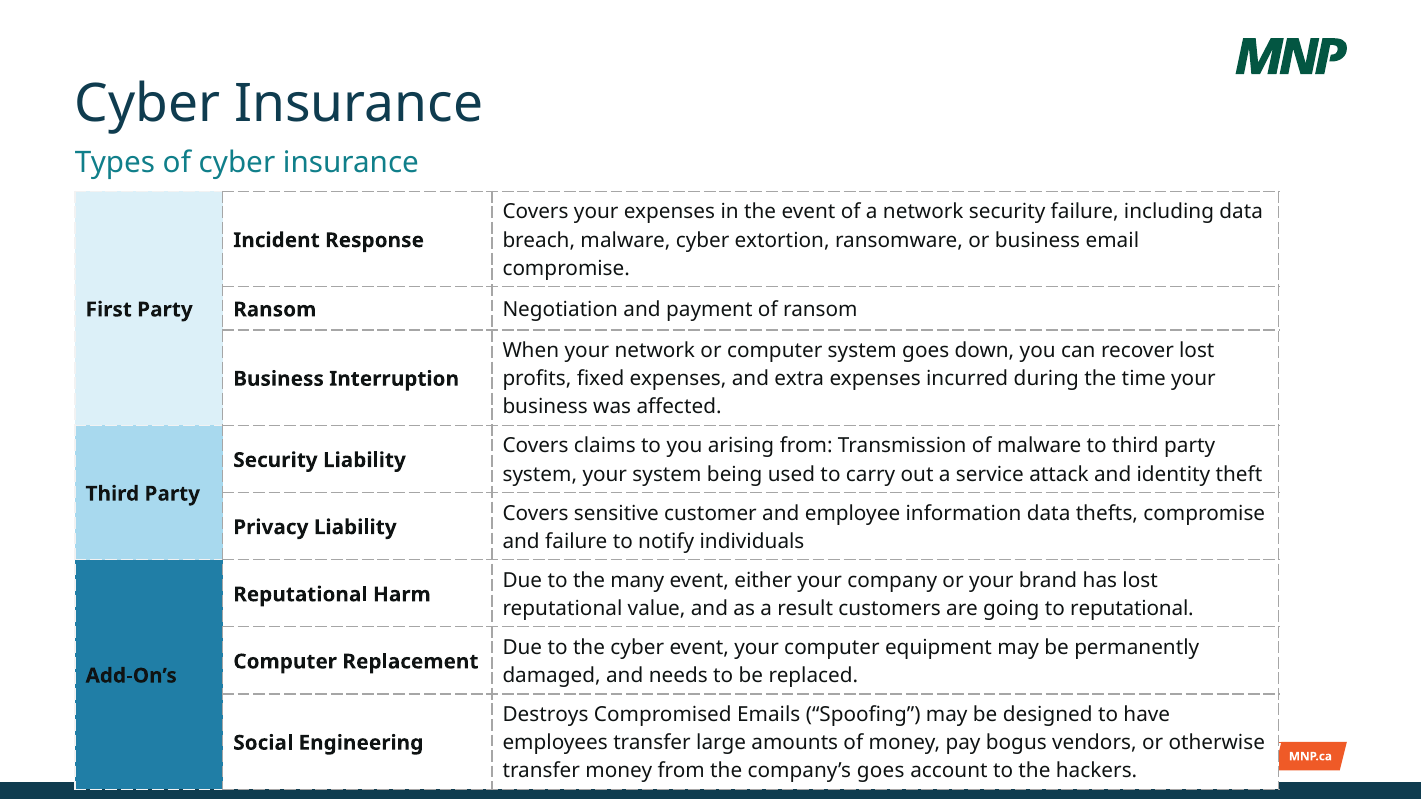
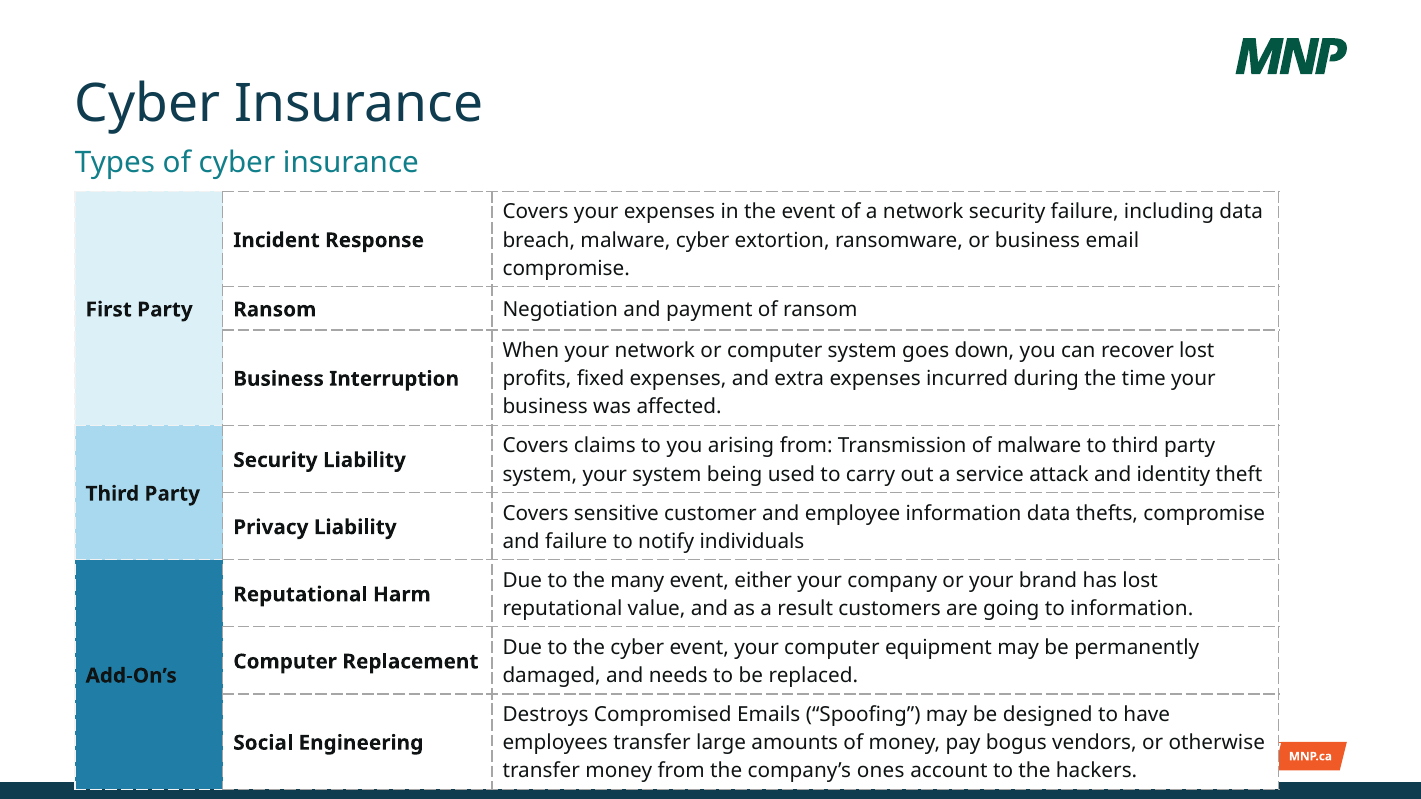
to reputational: reputational -> information
company’s goes: goes -> ones
